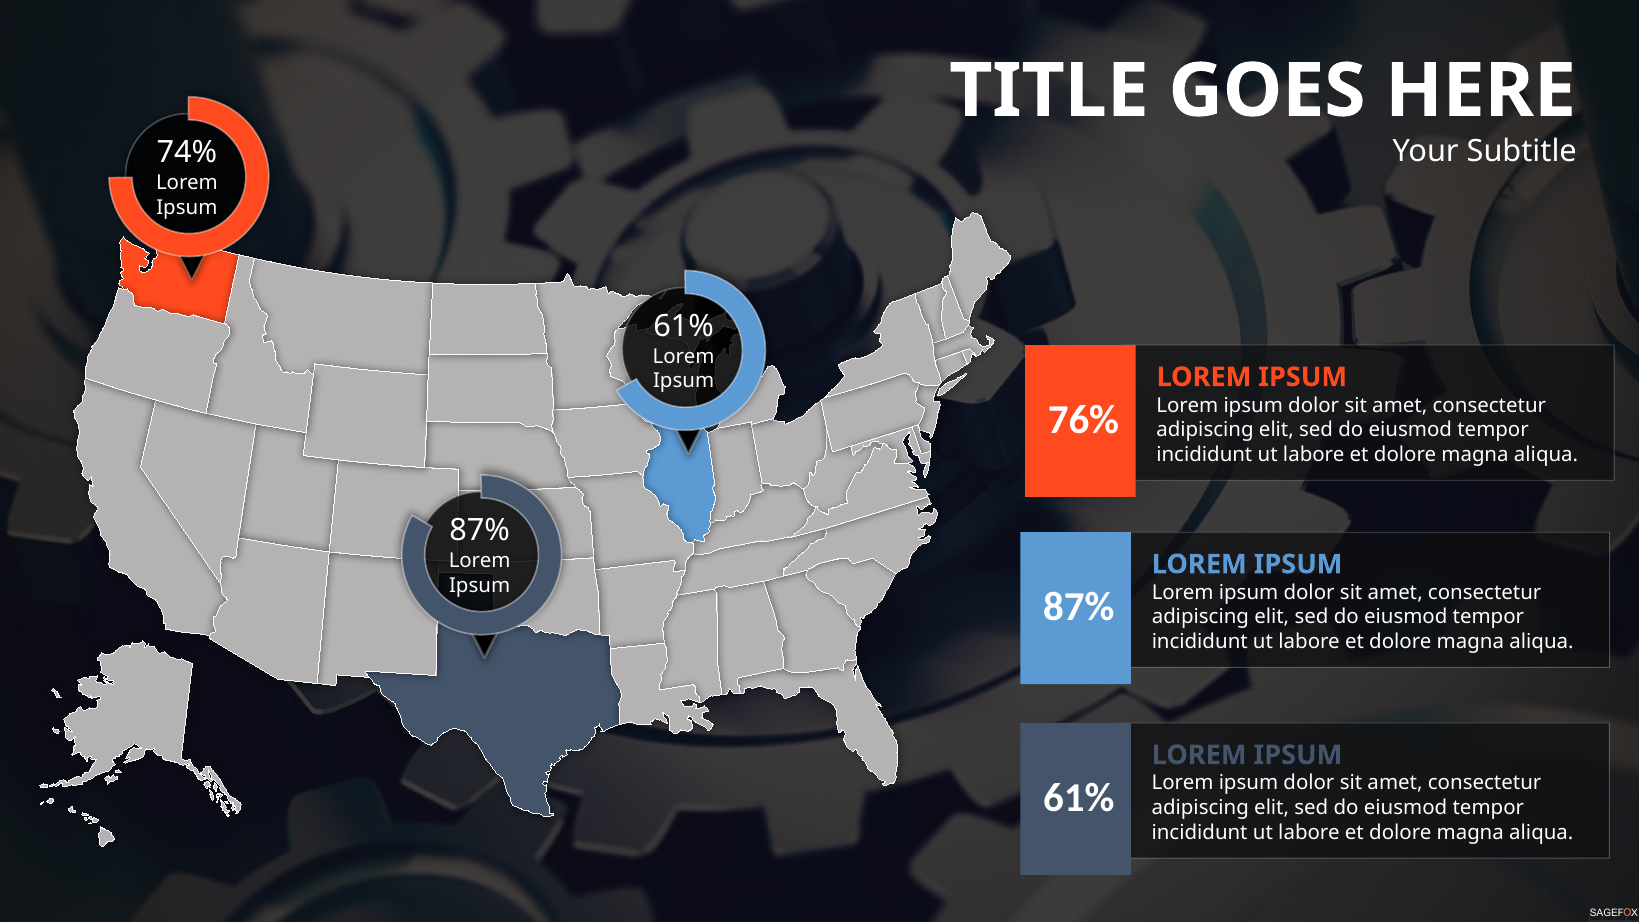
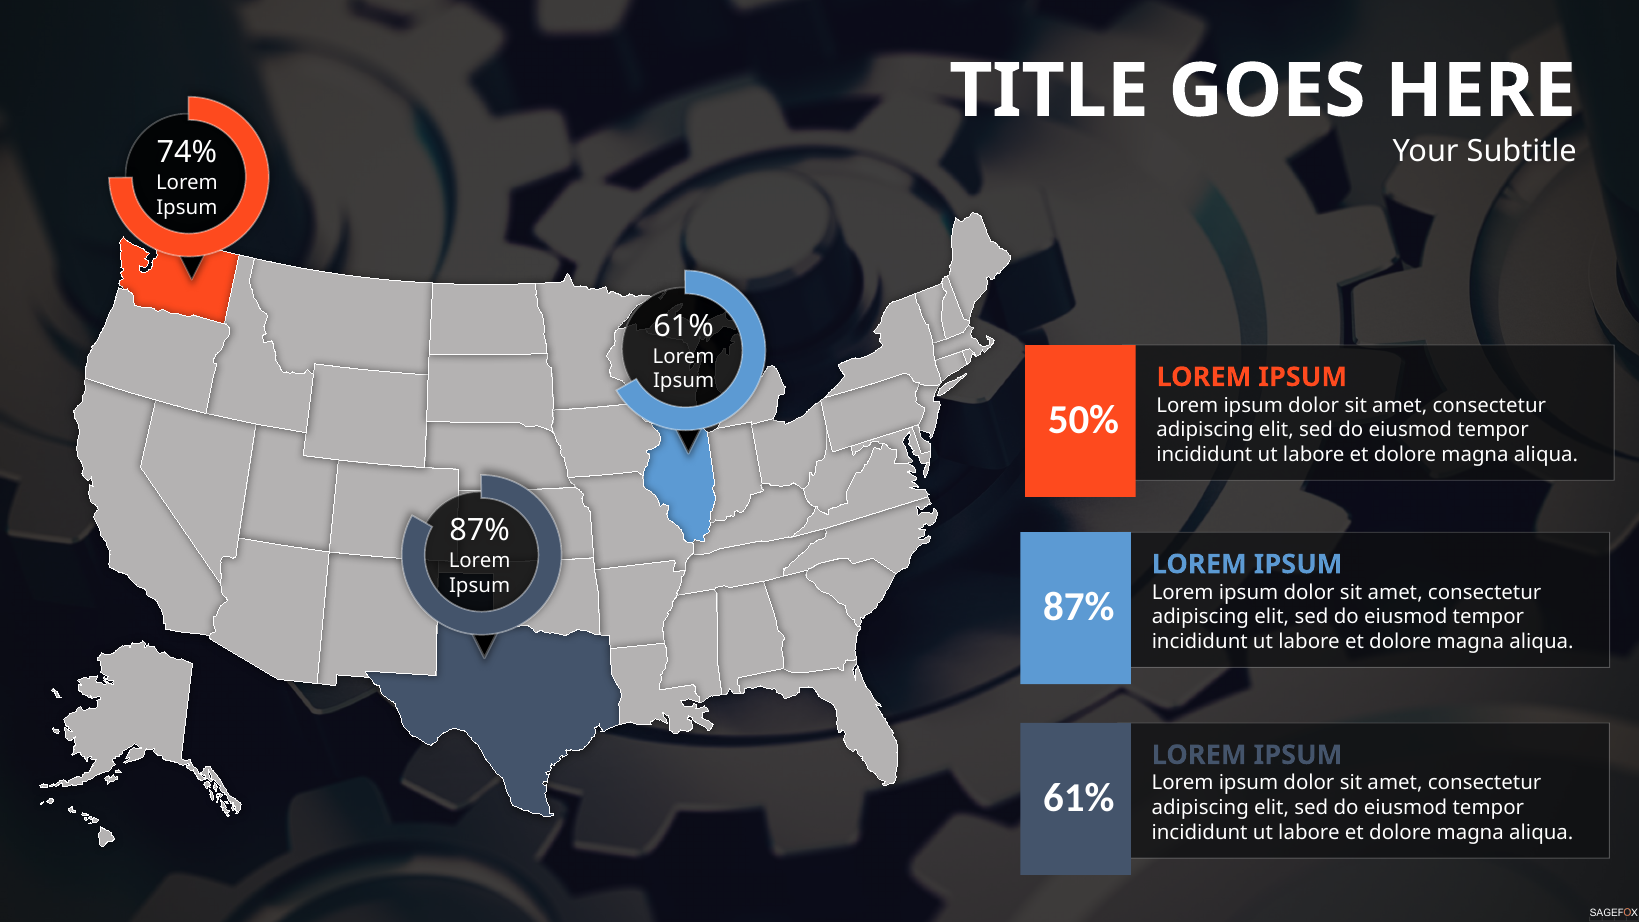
76%: 76% -> 50%
